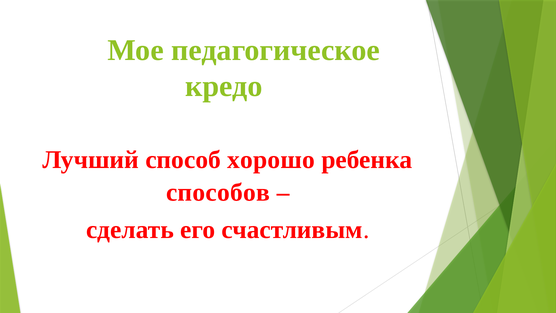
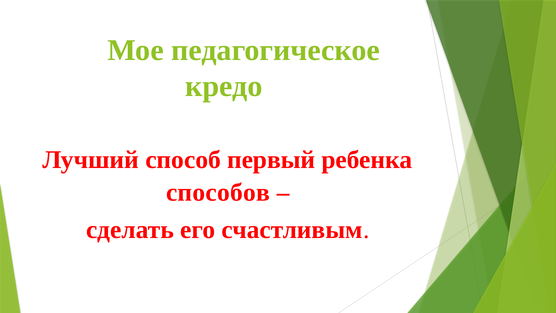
хорошо: хорошо -> первый
